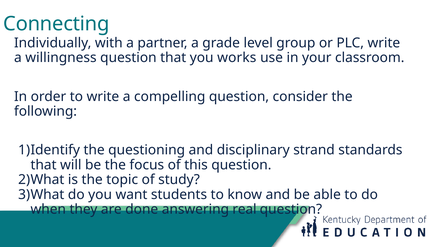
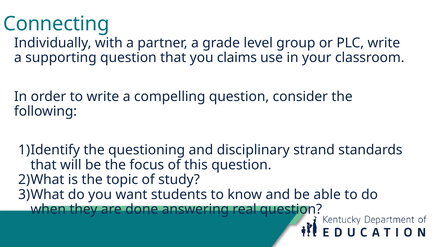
willingness: willingness -> supporting
works: works -> claims
